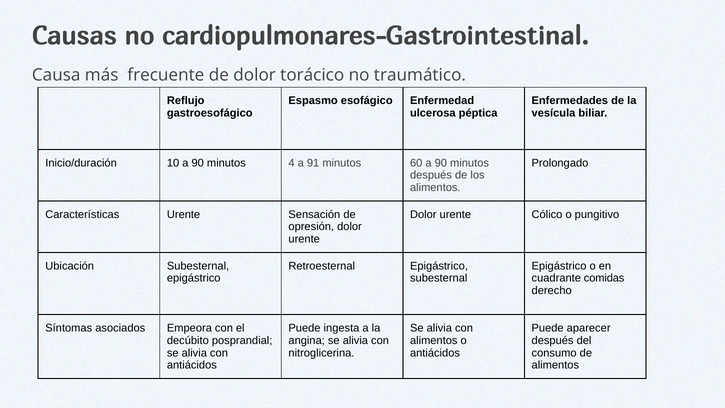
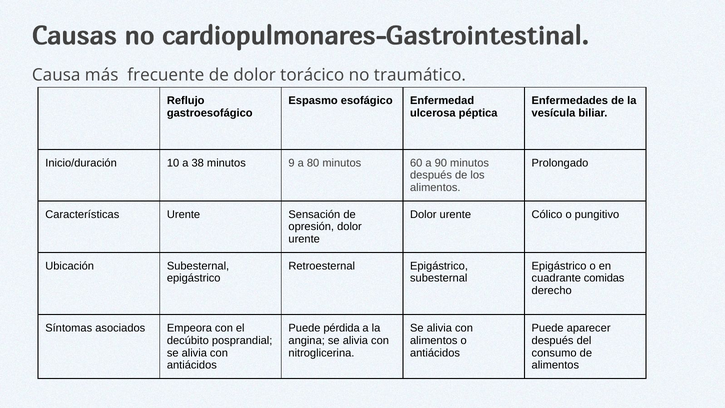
10 a 90: 90 -> 38
4: 4 -> 9
91: 91 -> 80
ingesta: ingesta -> pérdida
